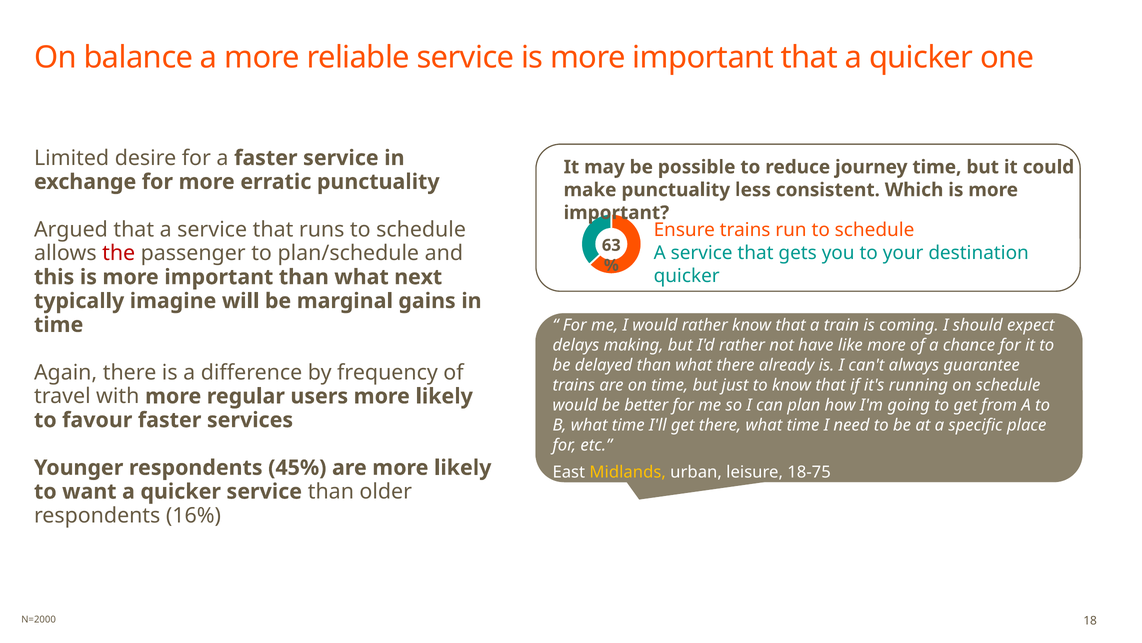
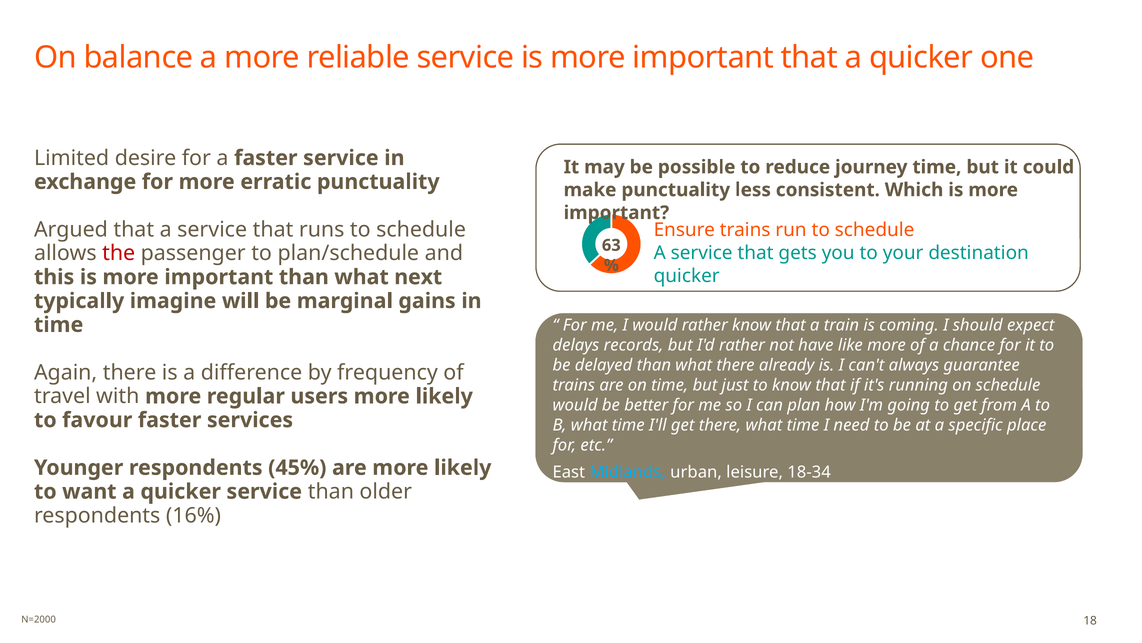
making: making -> records
Midlands colour: yellow -> light blue
18-75: 18-75 -> 18-34
